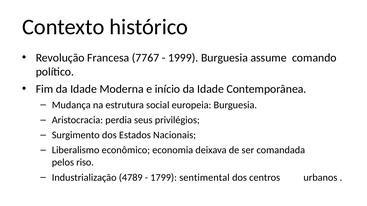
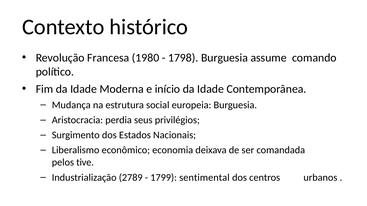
7767: 7767 -> 1980
1999: 1999 -> 1798
riso: riso -> tive
4789: 4789 -> 2789
